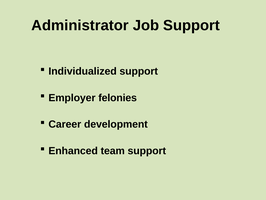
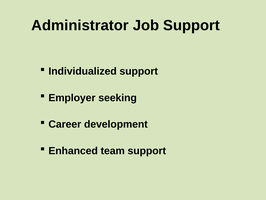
felonies: felonies -> seeking
